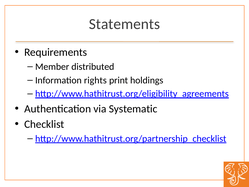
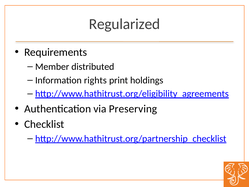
Statements: Statements -> Regularized
Systematic: Systematic -> Preserving
